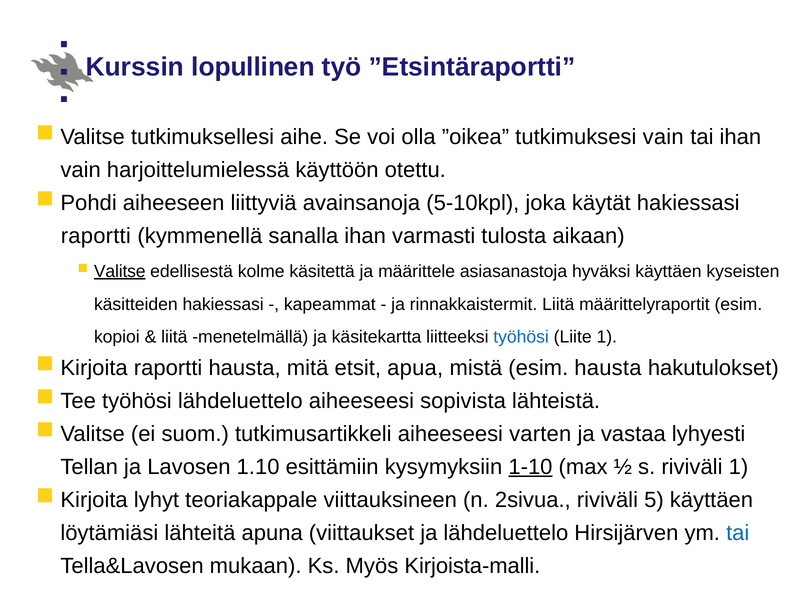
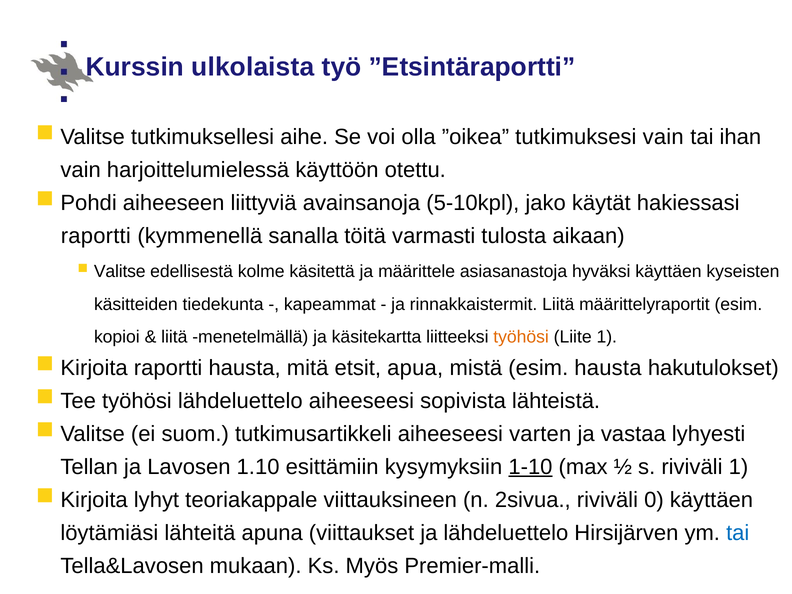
lopullinen: lopullinen -> ulkolaista
joka: joka -> jako
sanalla ihan: ihan -> töitä
Valitse at (120, 271) underline: present -> none
käsitteiden hakiessasi: hakiessasi -> tiedekunta
työhösi at (521, 337) colour: blue -> orange
5: 5 -> 0
Kirjoista-malli: Kirjoista-malli -> Premier-malli
